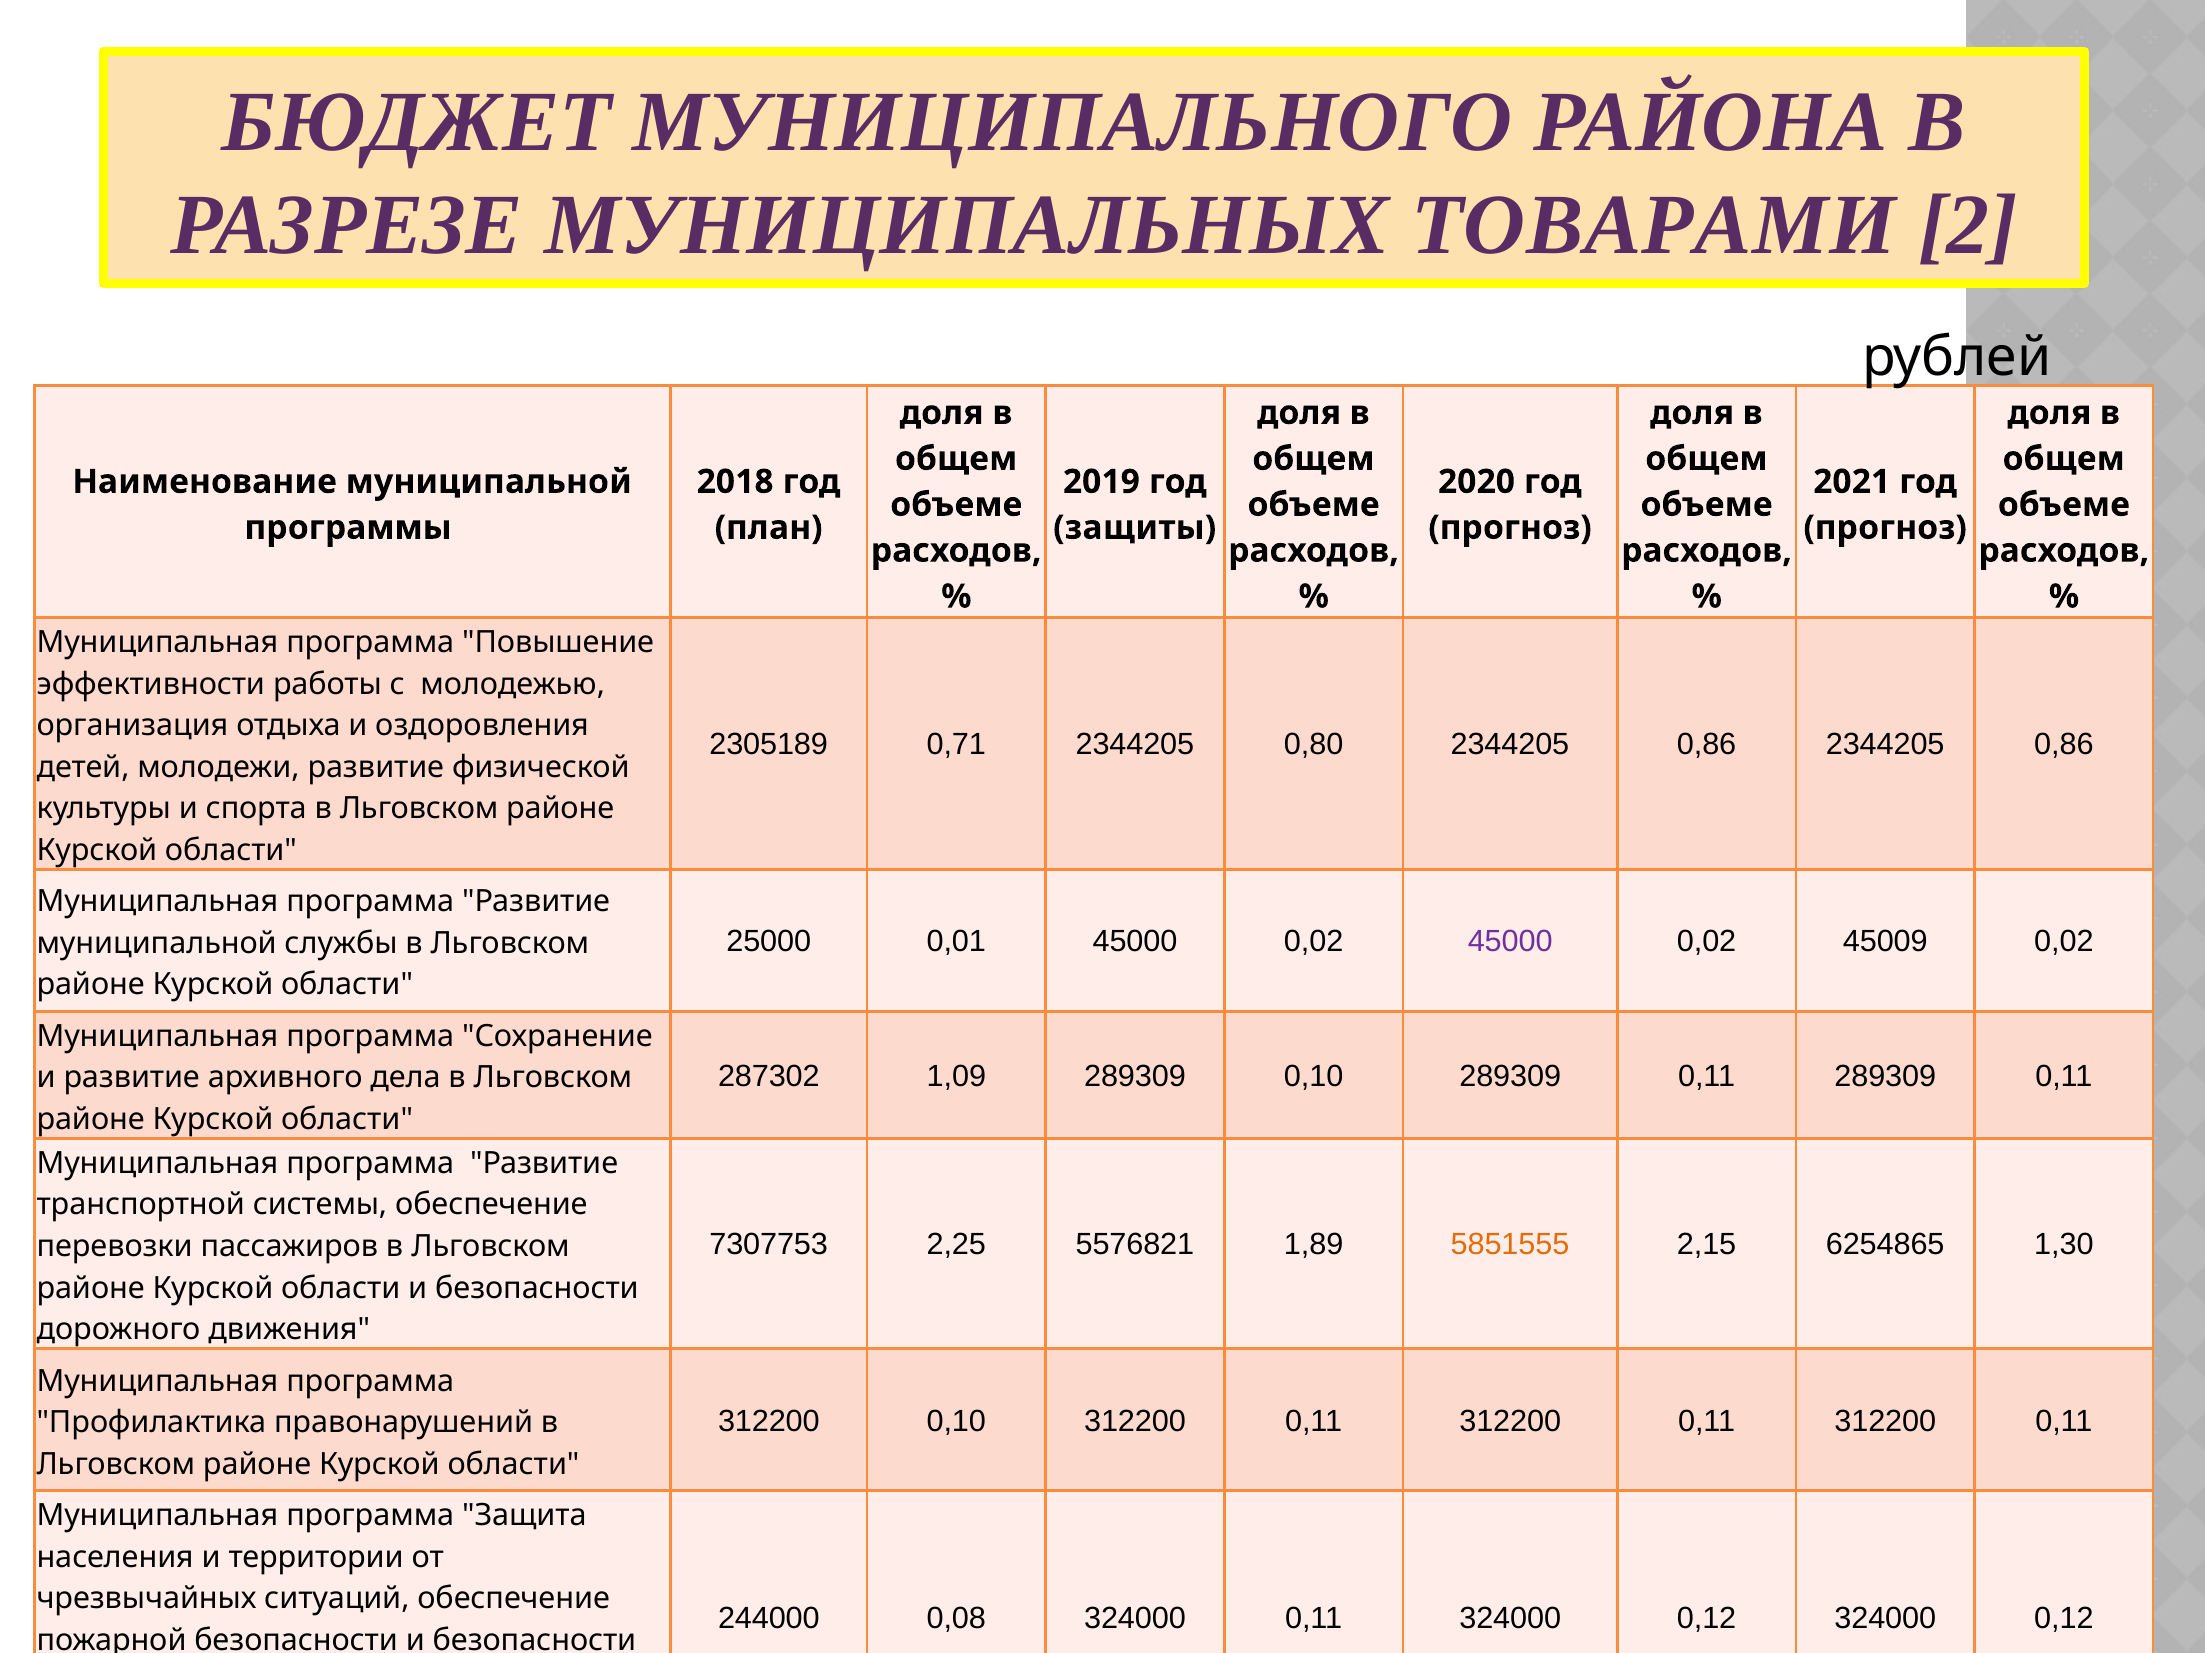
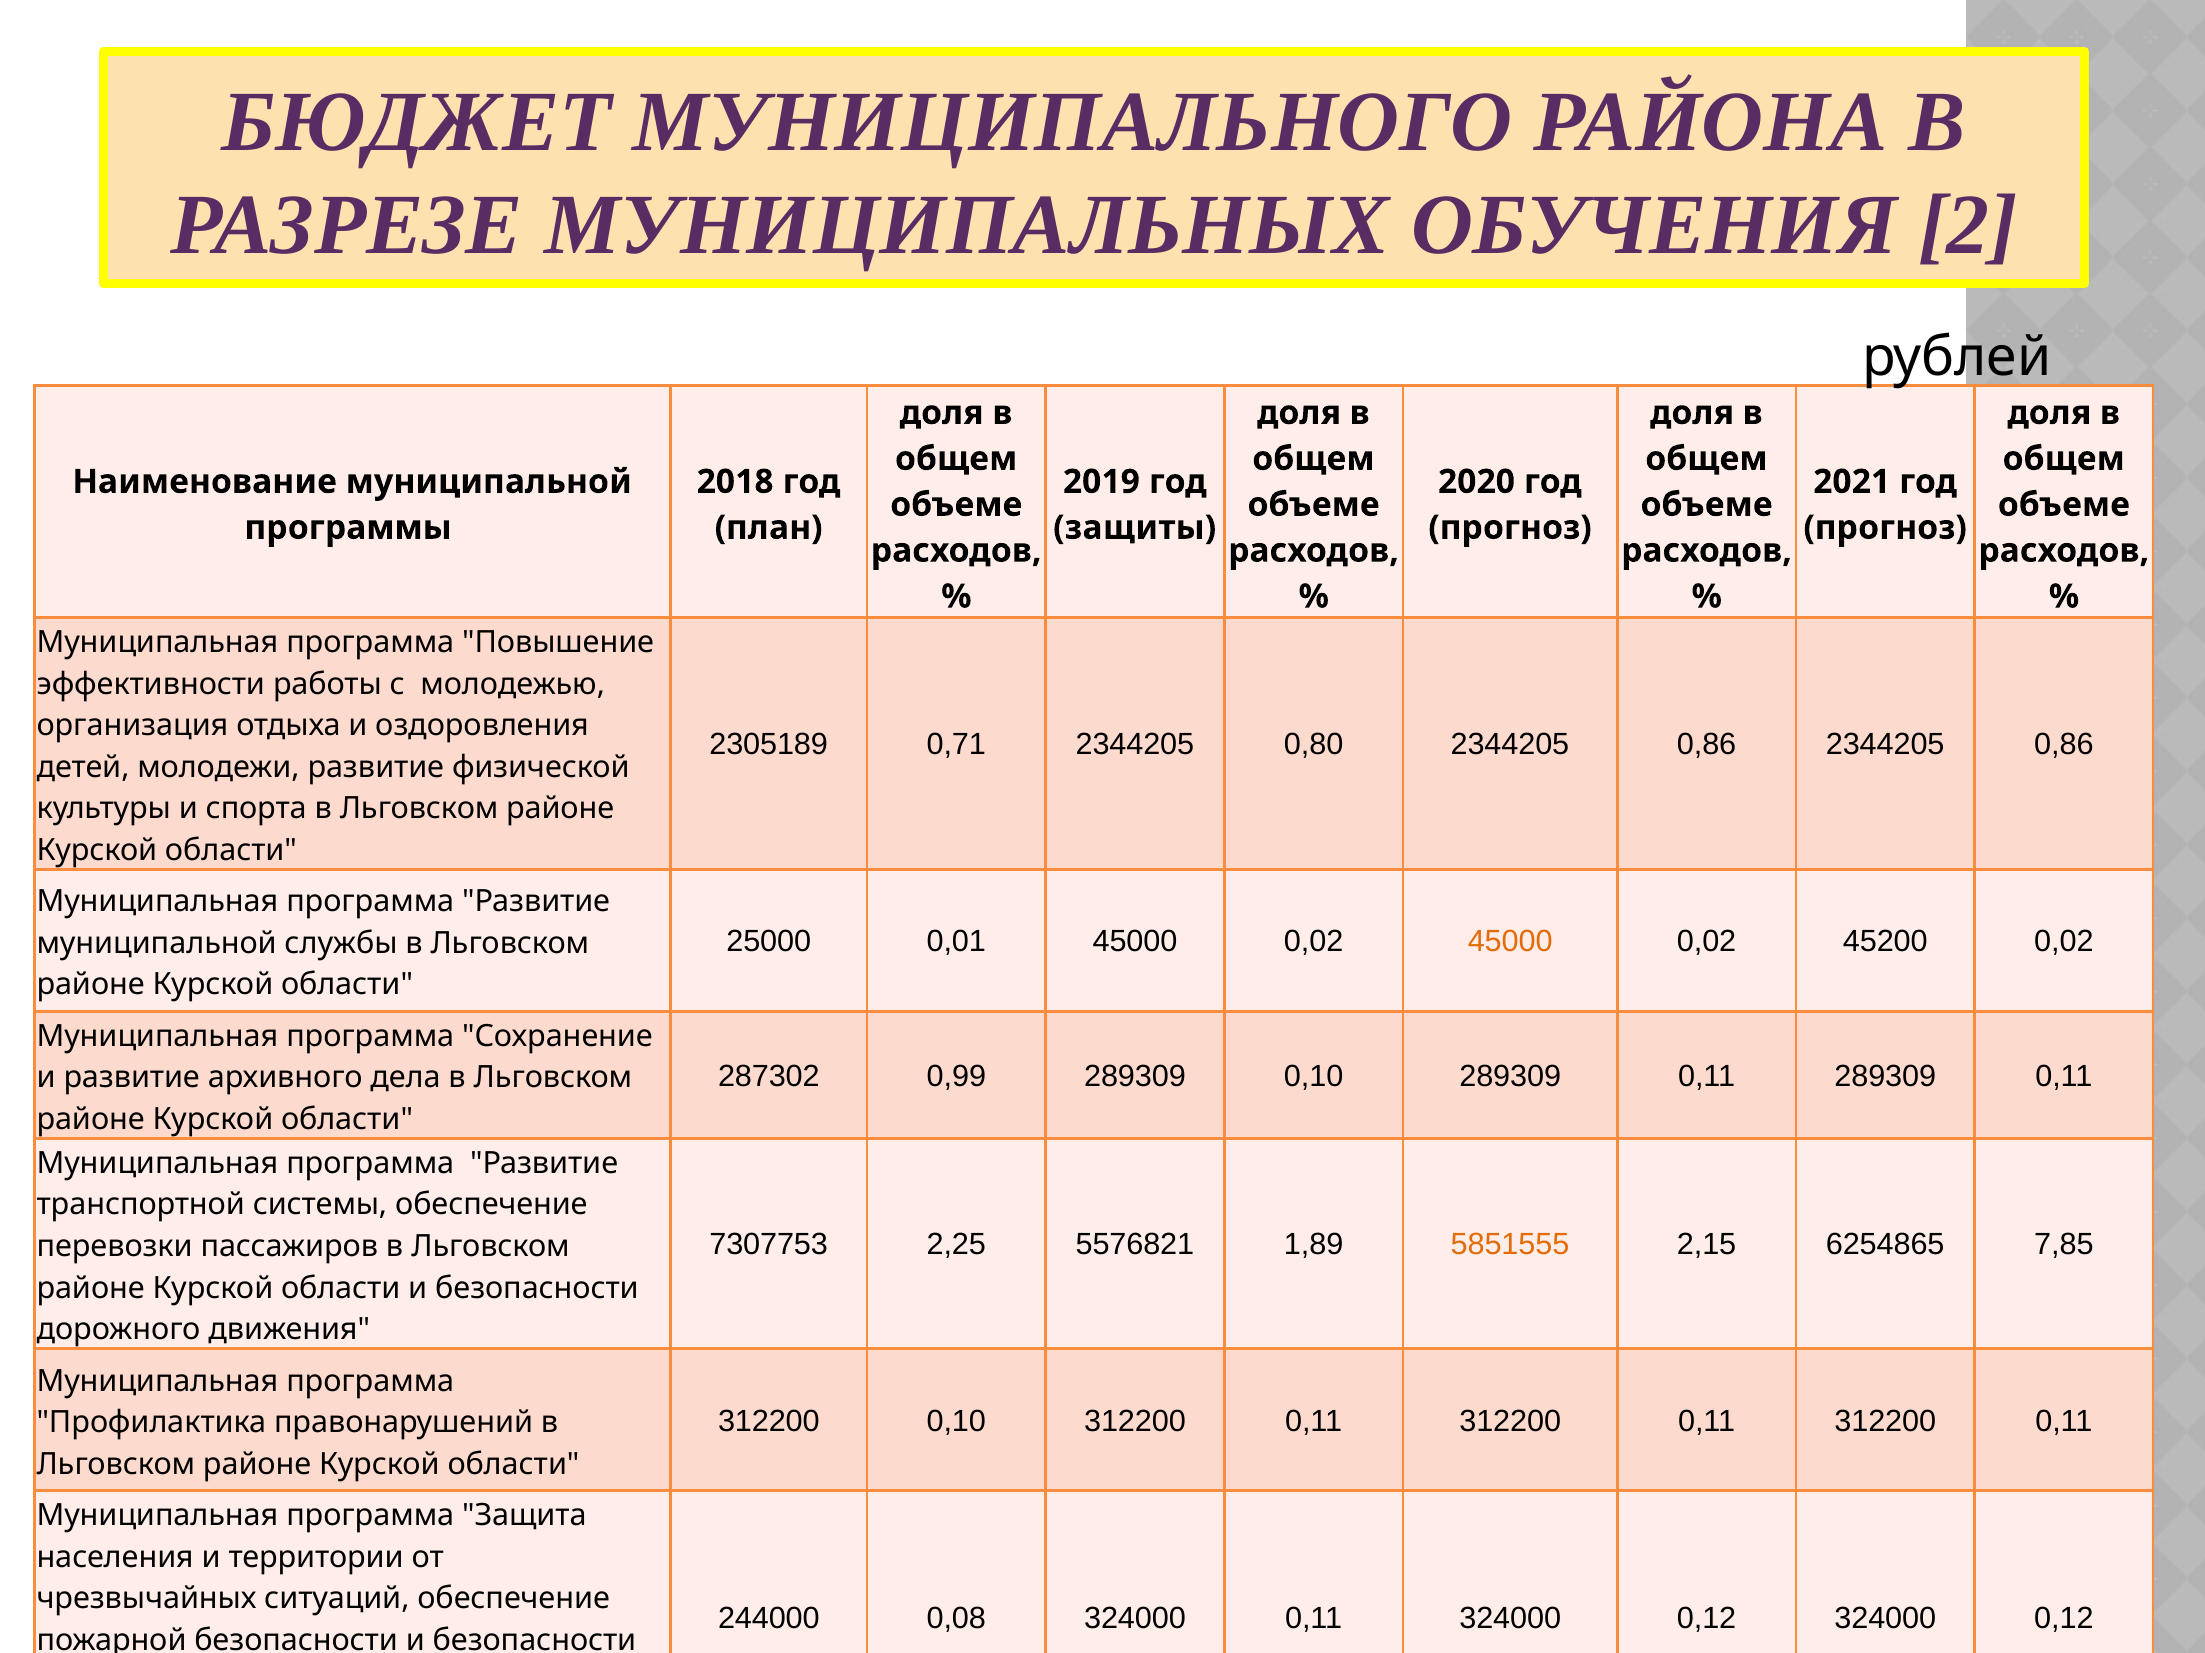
ТОВАРАМИ: ТОВАРАМИ -> ОБУЧЕНИЯ
45000 at (1510, 942) colour: purple -> orange
45009: 45009 -> 45200
1,09: 1,09 -> 0,99
1,30: 1,30 -> 7,85
